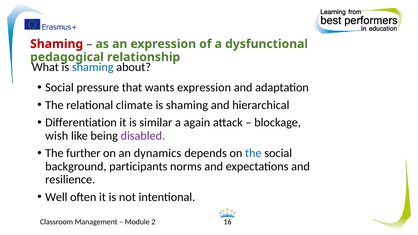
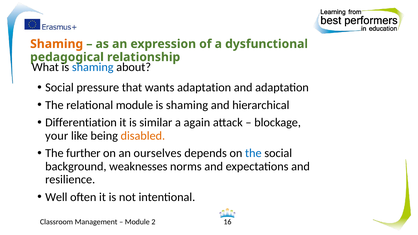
Shaming at (57, 44) colour: red -> orange
wants expression: expression -> adaptation
relational climate: climate -> module
wish: wish -> your
disabled colour: purple -> orange
dynamics: dynamics -> ourselves
participants: participants -> weaknesses
